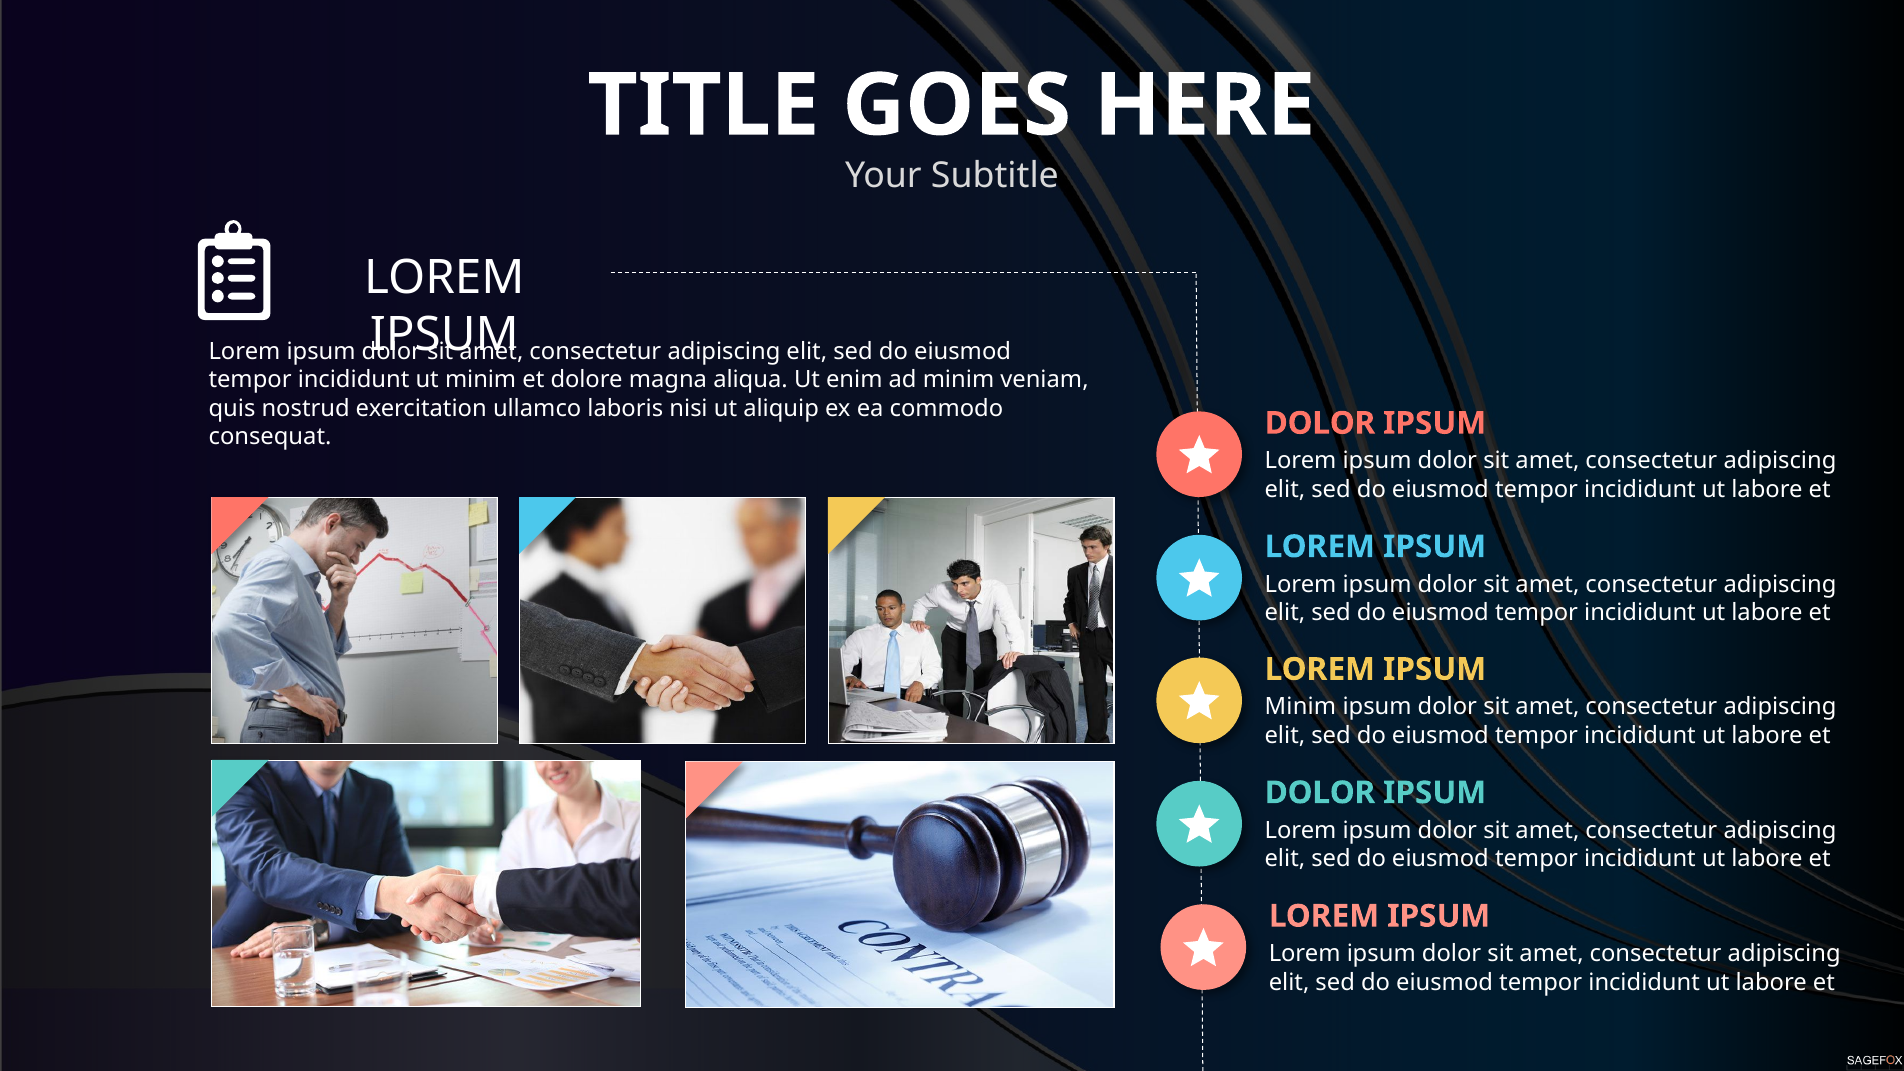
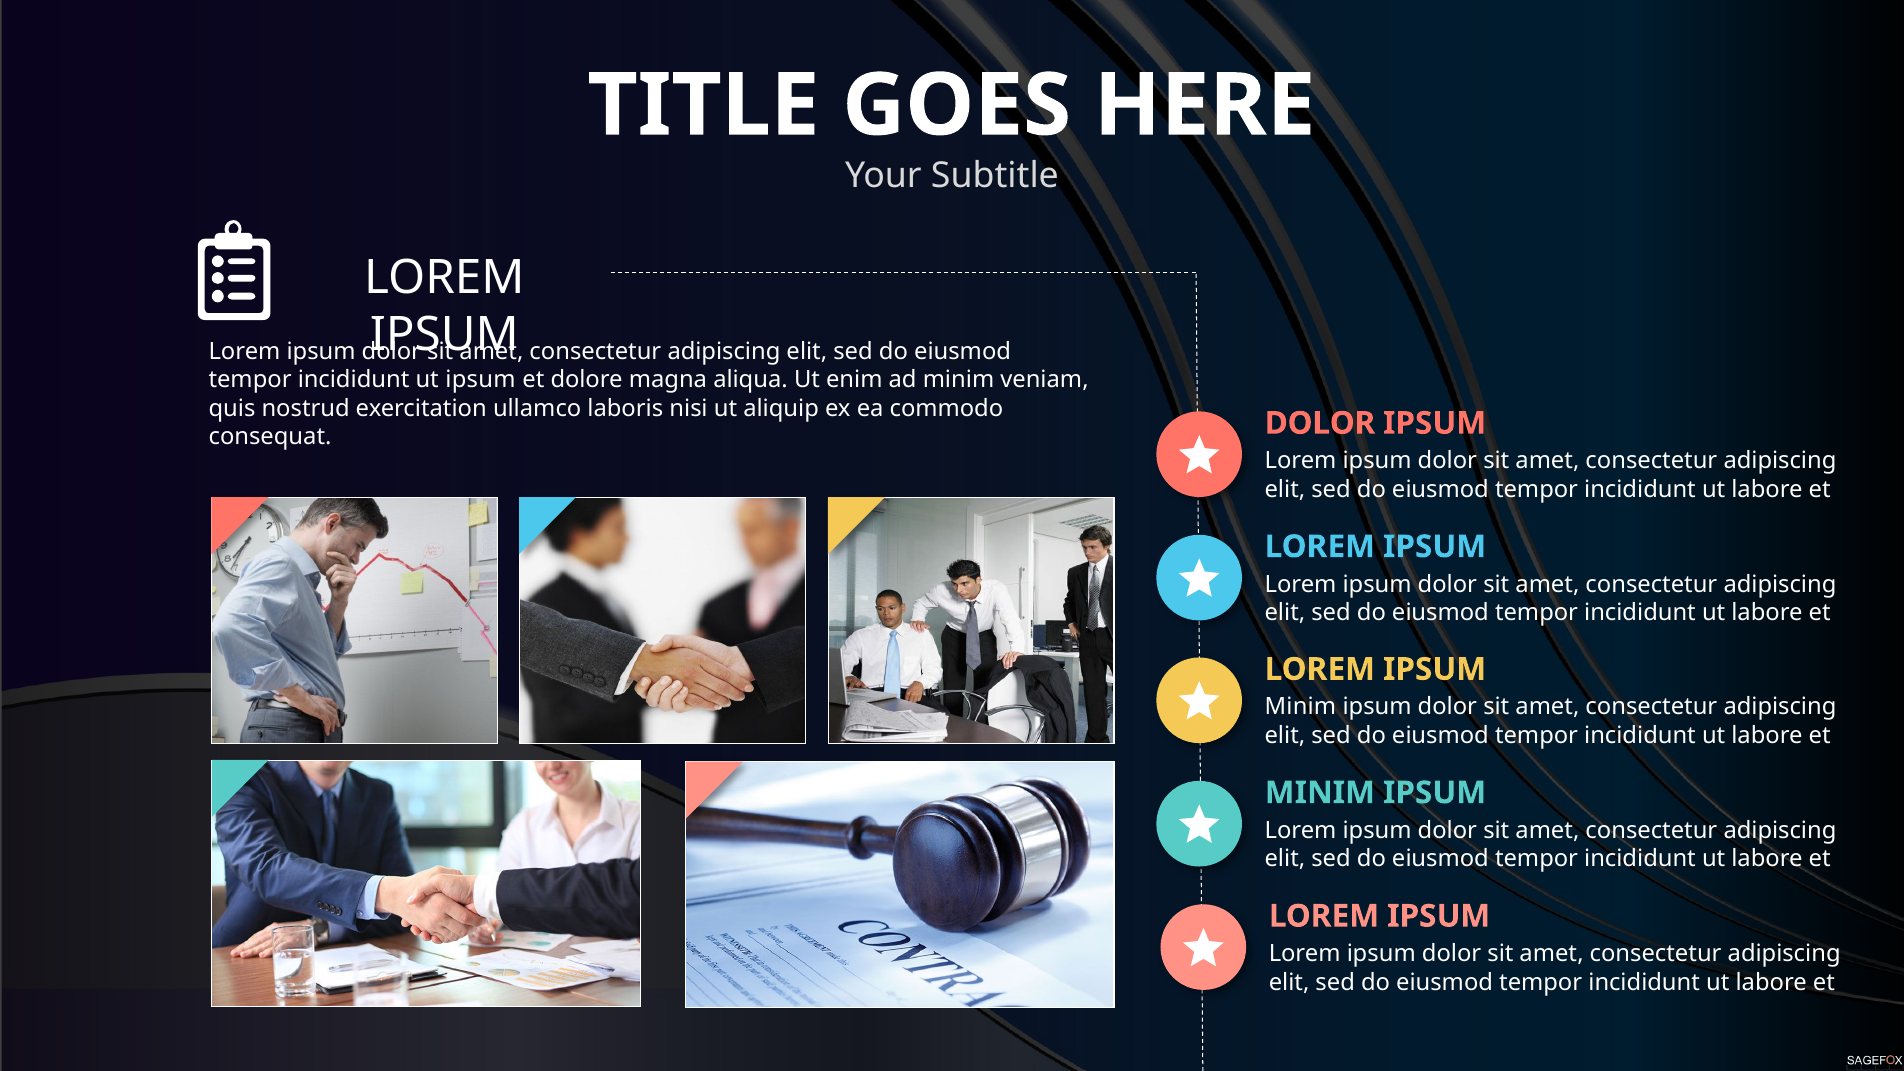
ut minim: minim -> ipsum
DOLOR at (1320, 793): DOLOR -> MINIM
